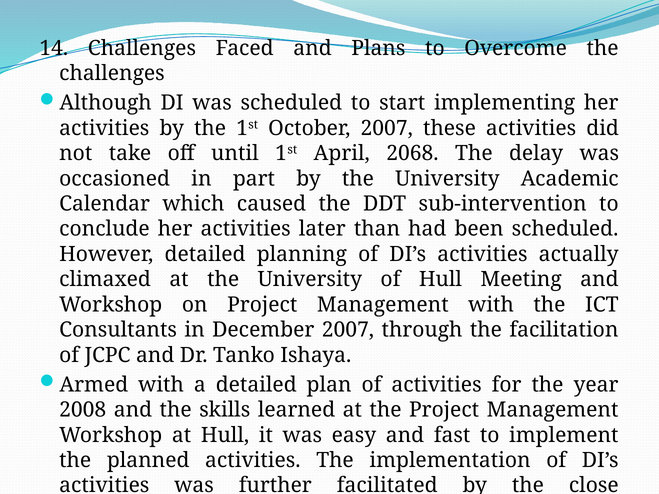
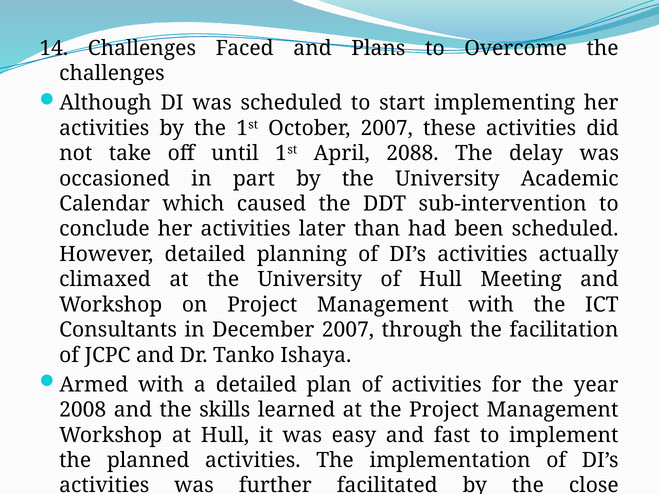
2068: 2068 -> 2088
